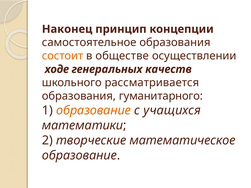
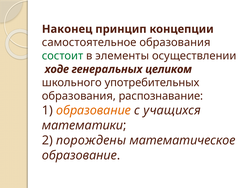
состоит colour: orange -> green
обществе: обществе -> элементы
качеств: качеств -> целиком
рассматривается: рассматривается -> употребительных
гуманитарного: гуманитарного -> распознавание
творческие: творческие -> порождены
